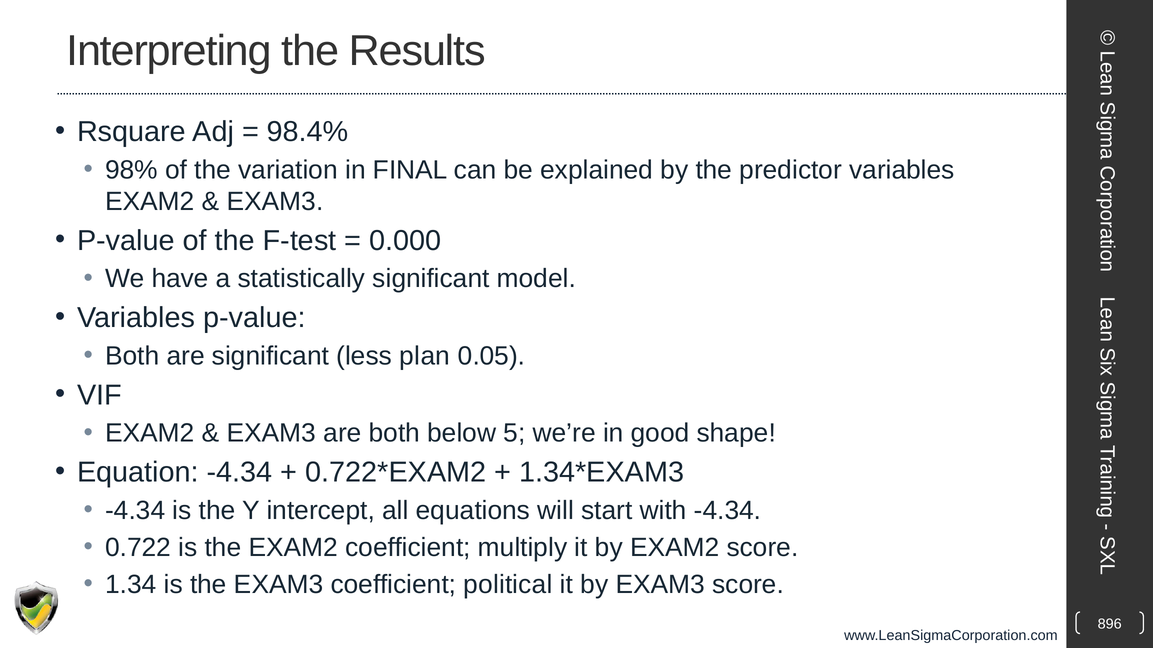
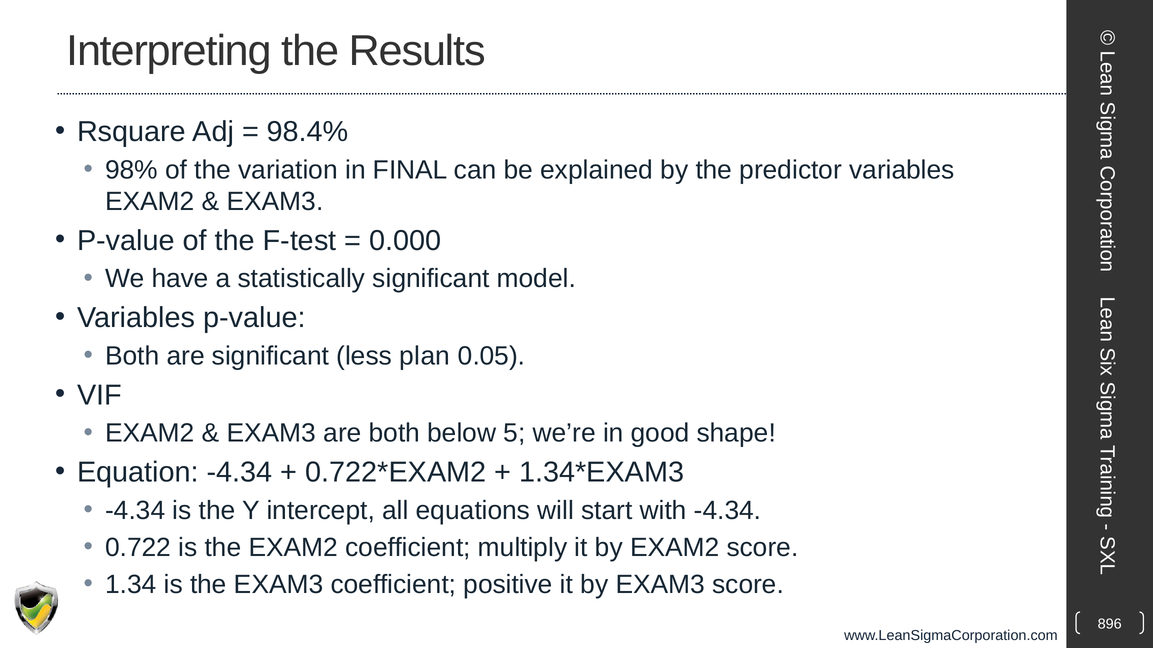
political: political -> positive
